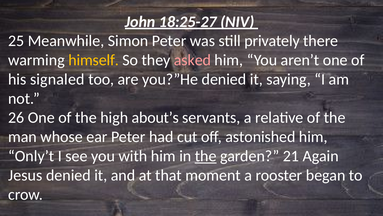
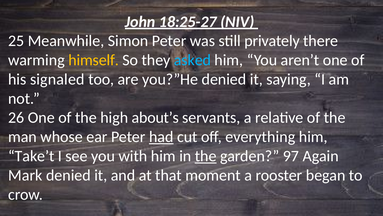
asked colour: pink -> light blue
had underline: none -> present
astonished: astonished -> everything
Only’t: Only’t -> Take’t
21: 21 -> 97
Jesus: Jesus -> Mark
